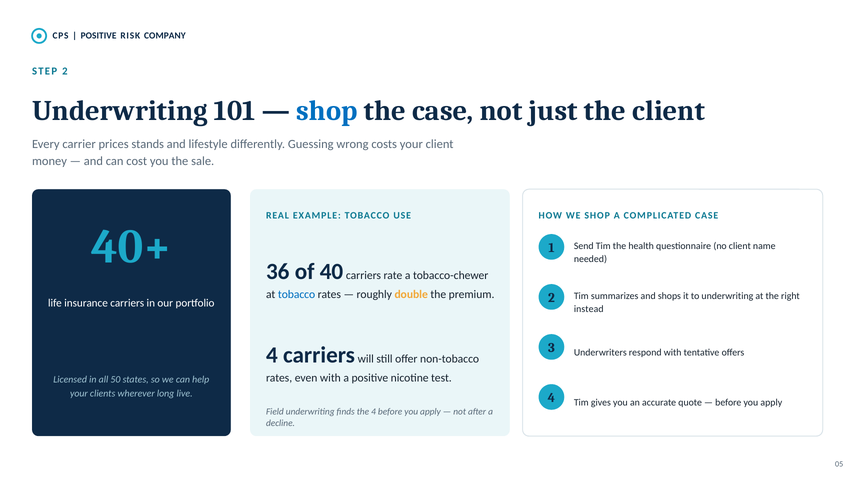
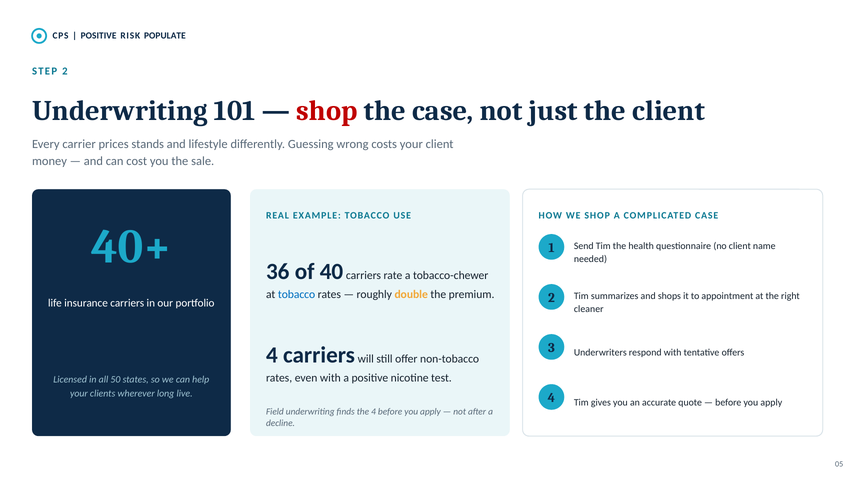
COMPANY: COMPANY -> POPULATE
shop at (327, 111) colour: blue -> red
to underwriting: underwriting -> appointment
instead: instead -> cleaner
